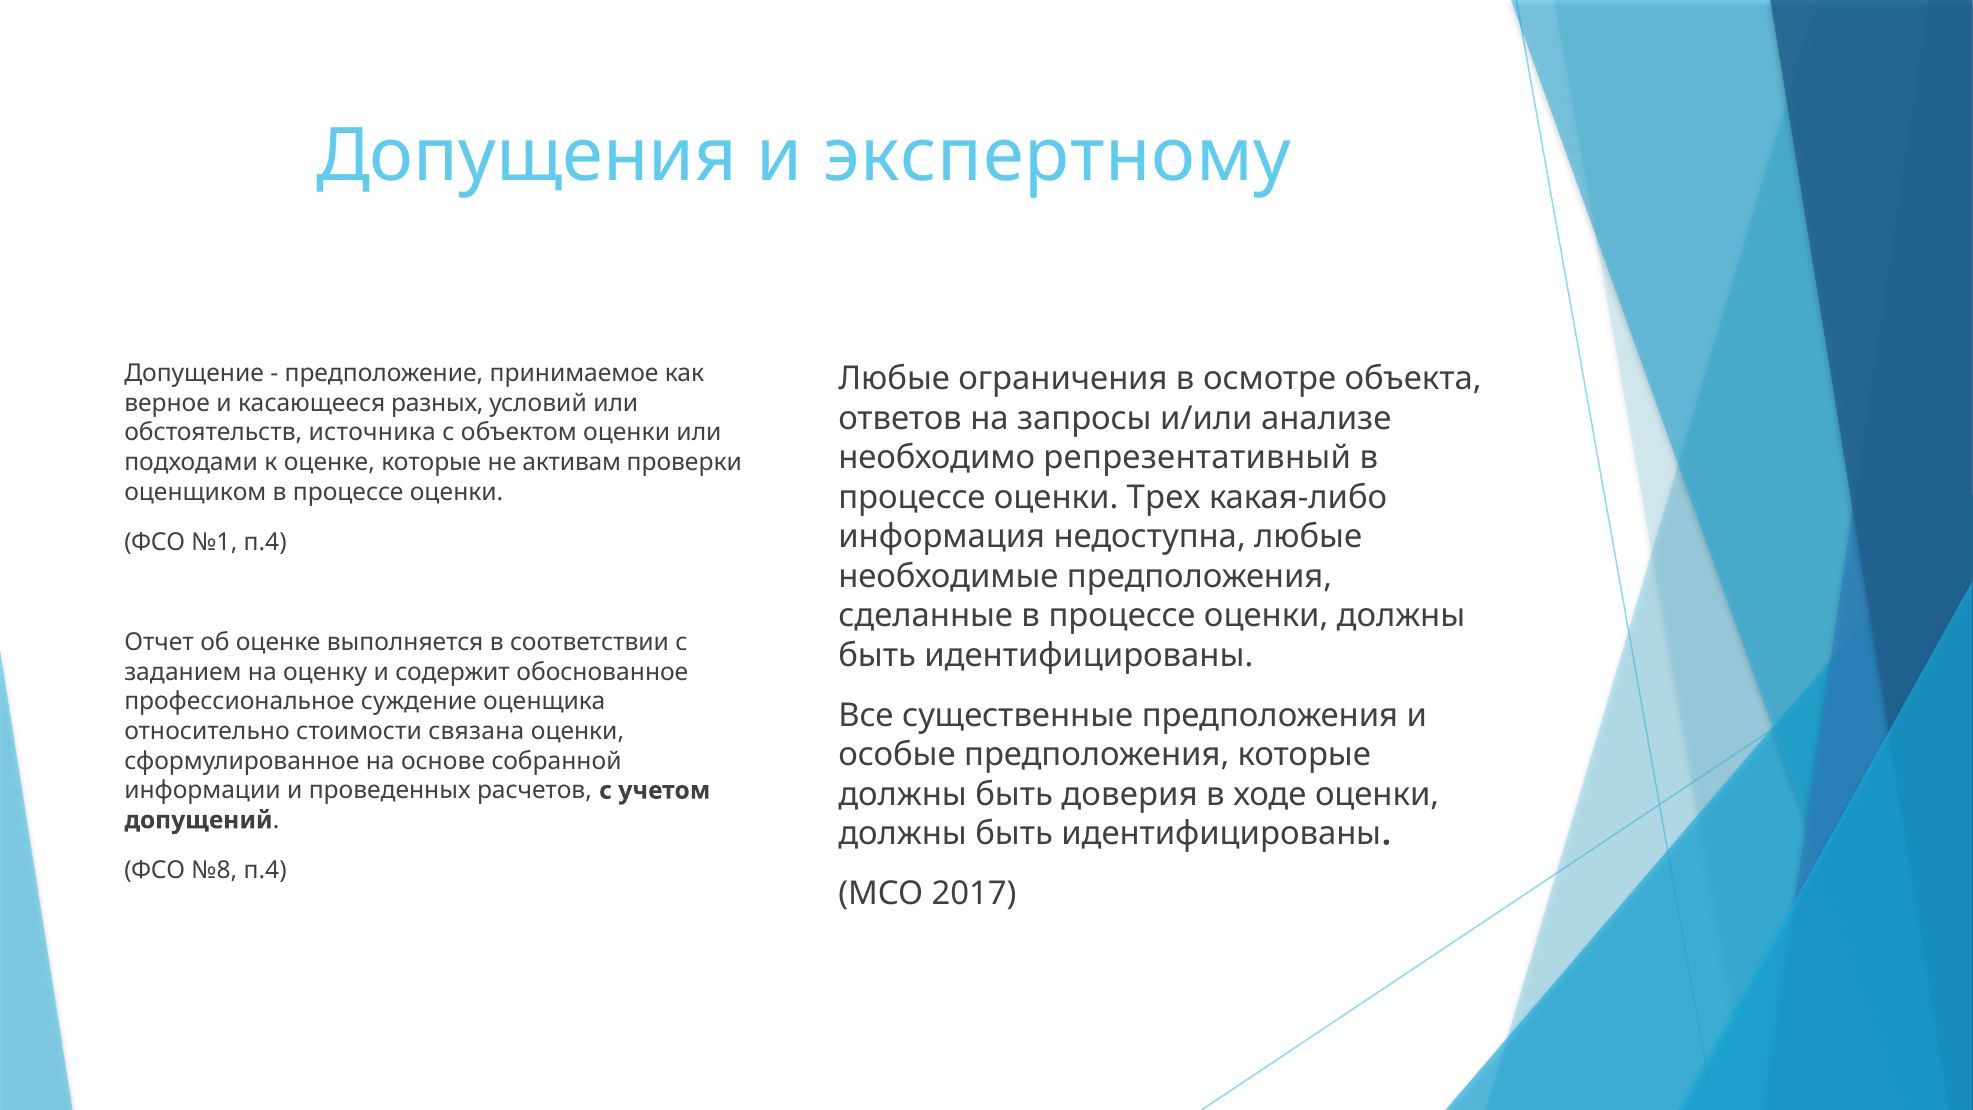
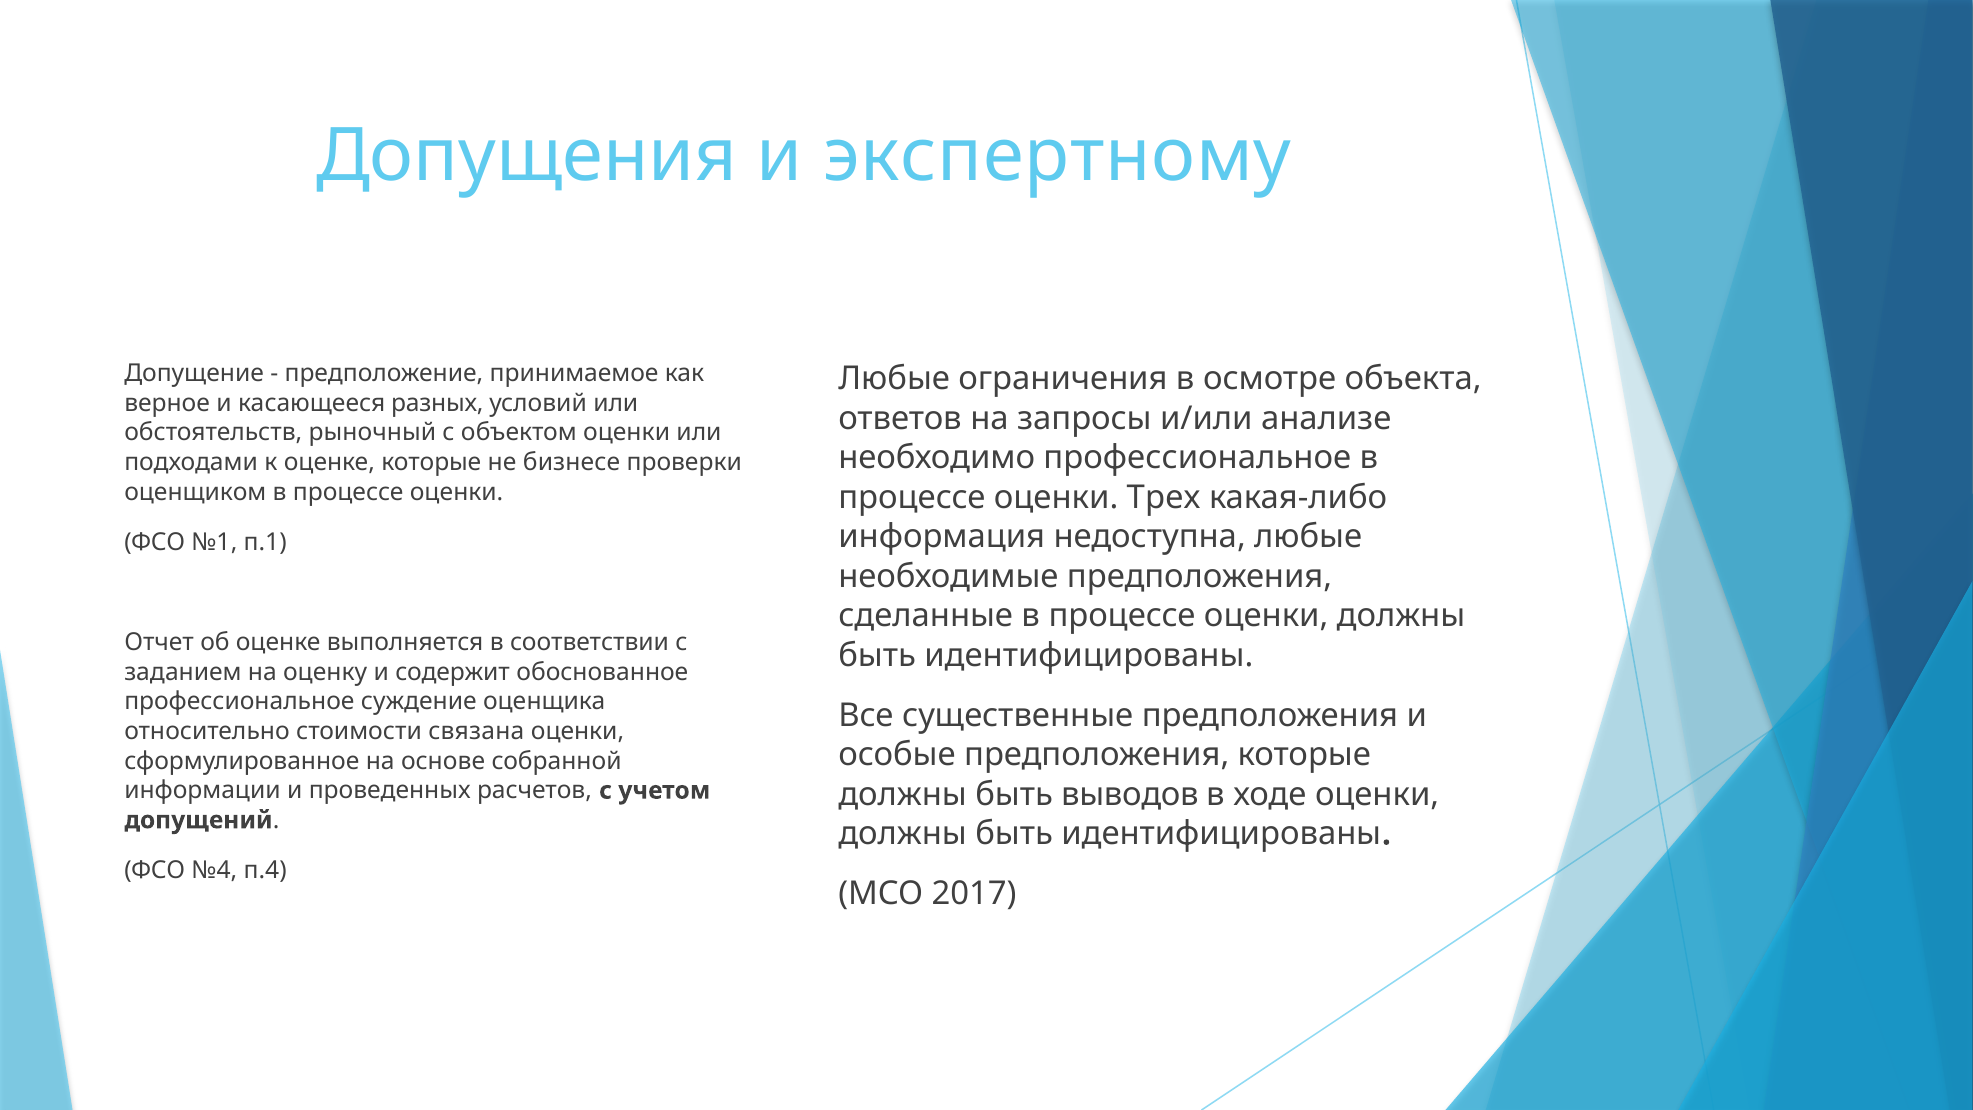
источника: источника -> рыночный
необходимо репрезентативный: репрезентативный -> профессиональное
активам: активам -> бизнесе
№1 п.4: п.4 -> п.1
доверия: доверия -> выводов
№8: №8 -> №4
